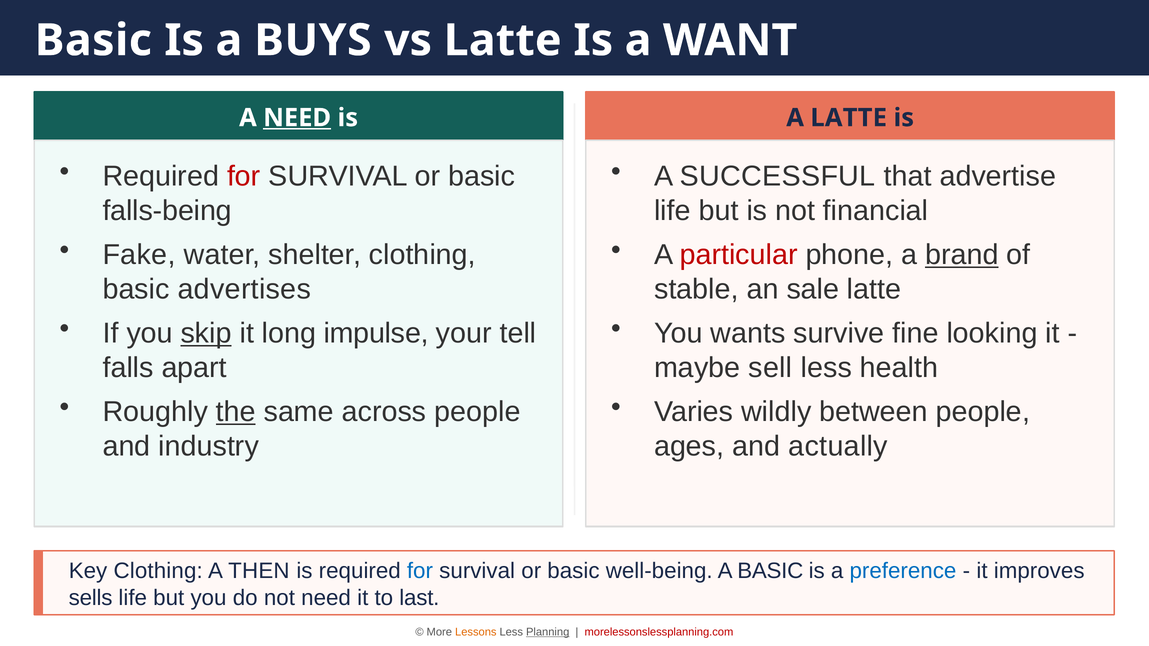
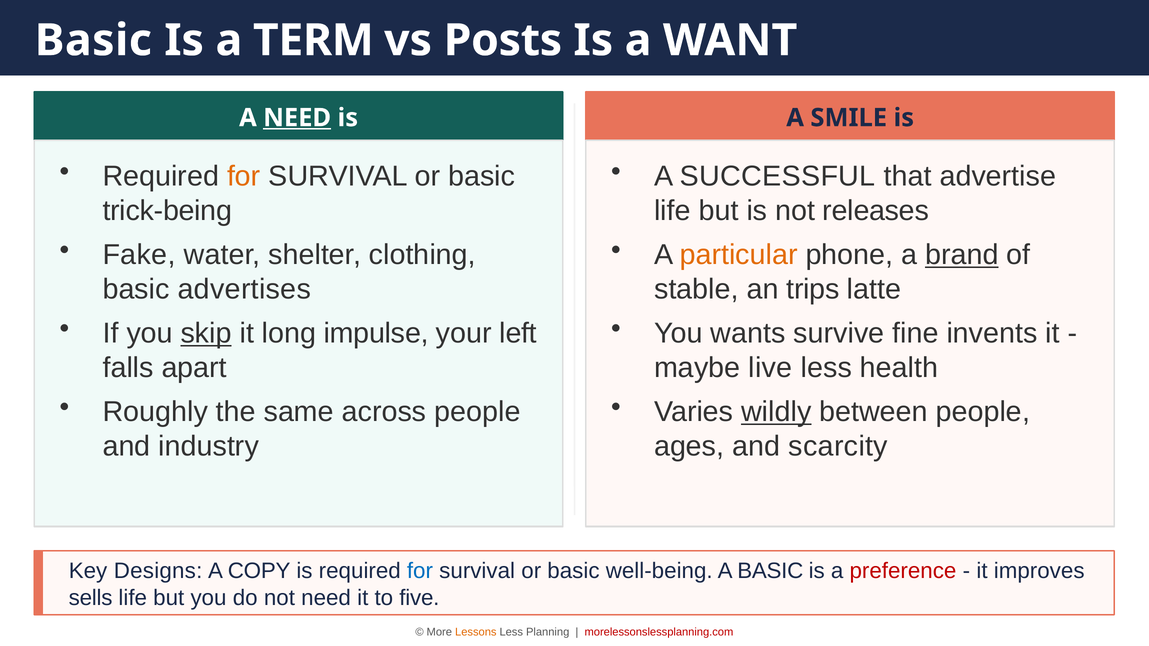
BUYS: BUYS -> TERM
vs Latte: Latte -> Posts
A LATTE: LATTE -> SMILE
for at (244, 177) colour: red -> orange
falls-being: falls-being -> trick-being
financial: financial -> releases
particular colour: red -> orange
sale: sale -> trips
tell: tell -> left
looking: looking -> invents
sell: sell -> live
the underline: present -> none
wildly underline: none -> present
actually: actually -> scarcity
Key Clothing: Clothing -> Designs
THEN: THEN -> COPY
preference colour: blue -> red
last: last -> five
Planning underline: present -> none
